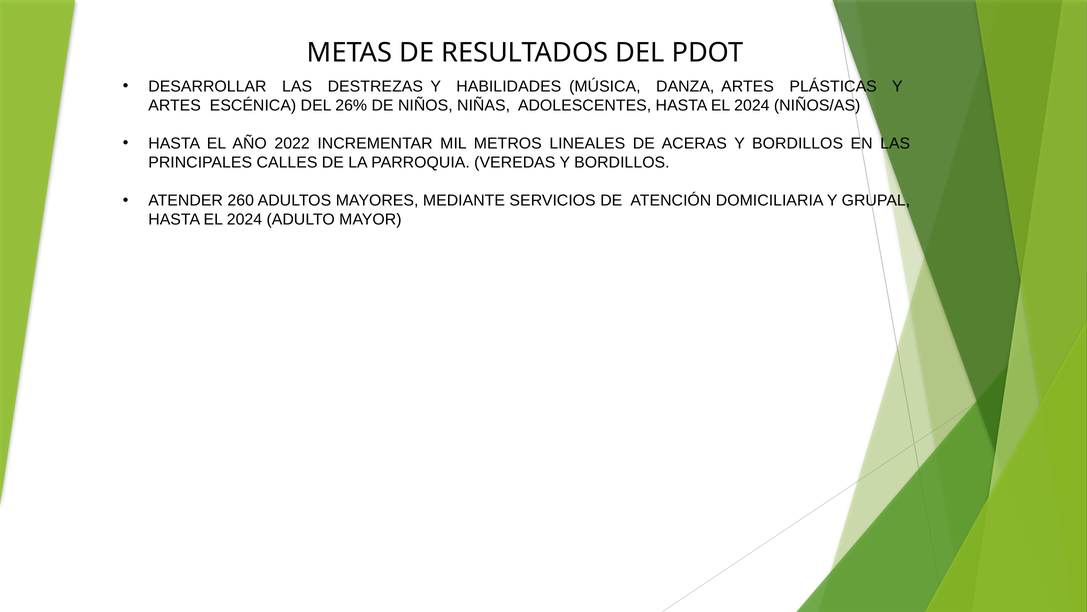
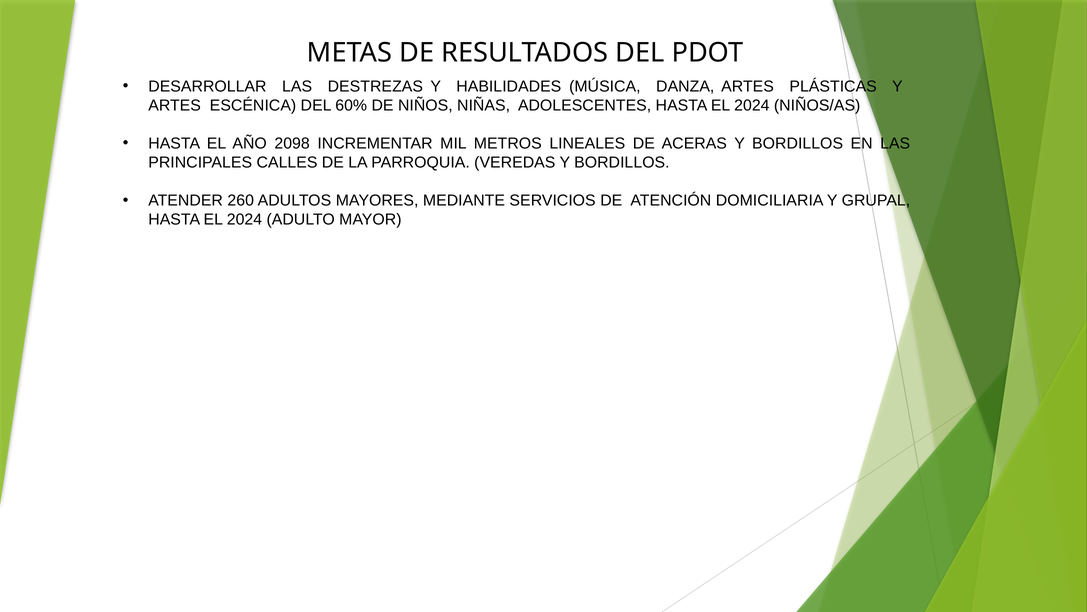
26%: 26% -> 60%
2022: 2022 -> 2098
